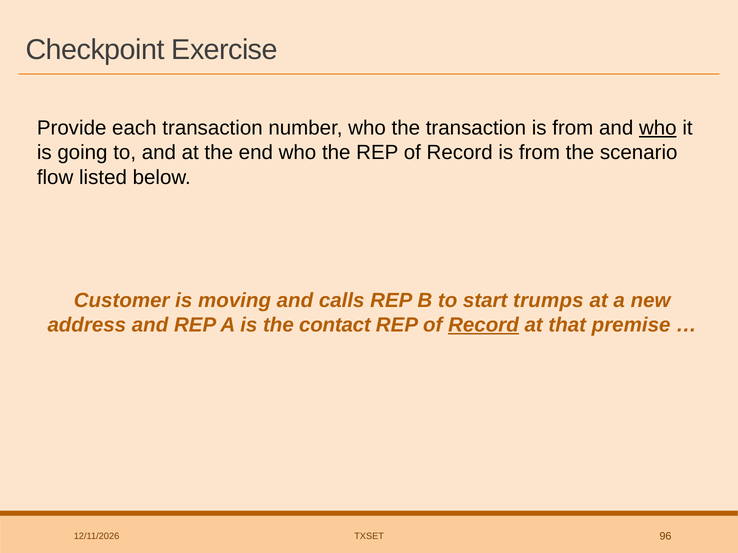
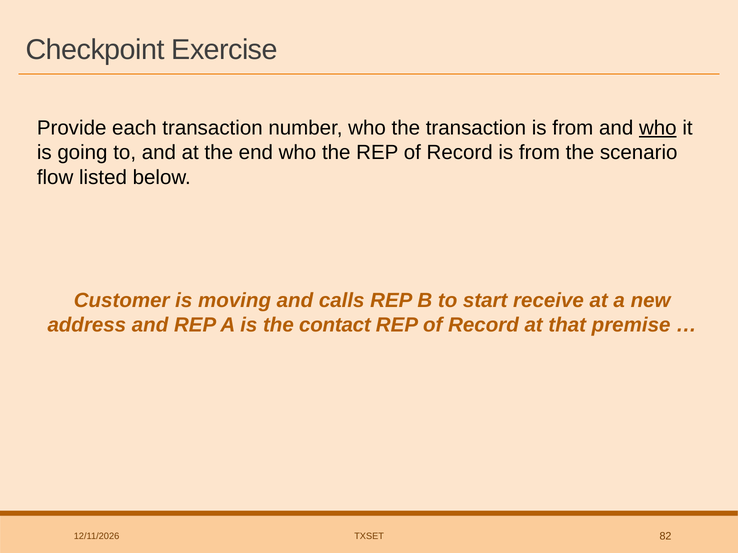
trumps: trumps -> receive
Record at (483, 325) underline: present -> none
96: 96 -> 82
